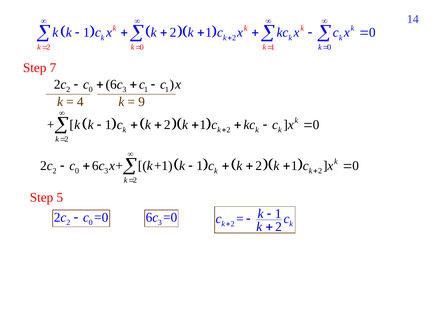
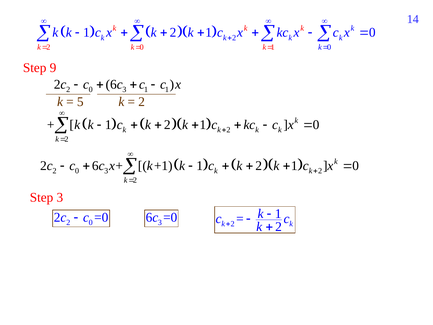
7: 7 -> 9
4: 4 -> 5
9 at (142, 102): 9 -> 2
Step 5: 5 -> 3
